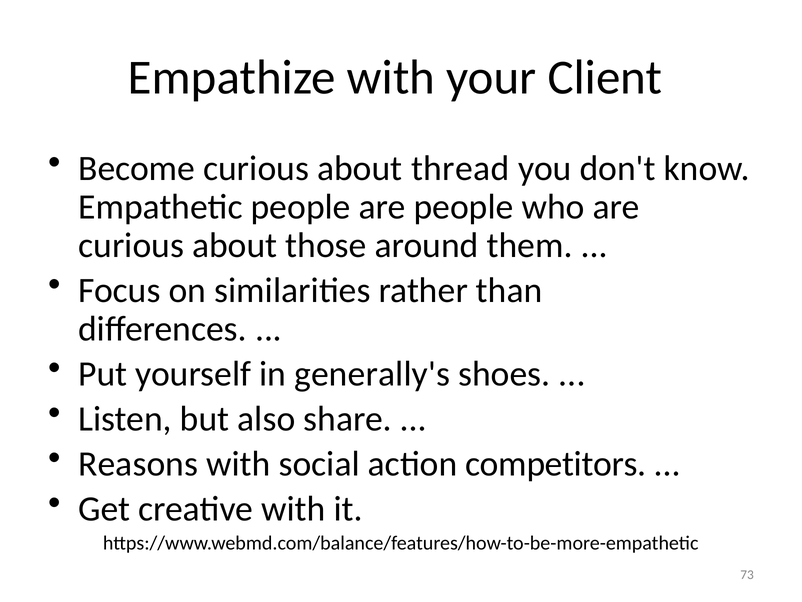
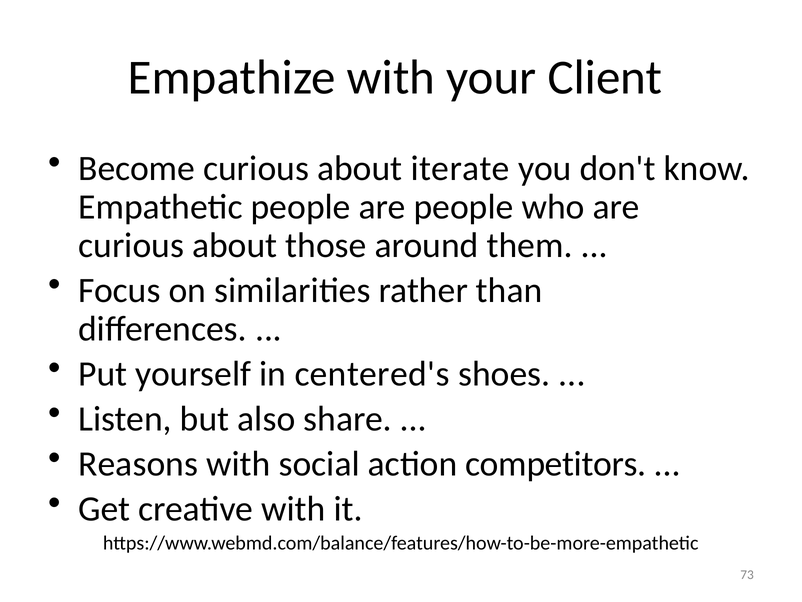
thread: thread -> iterate
generally's: generally's -> centered's
